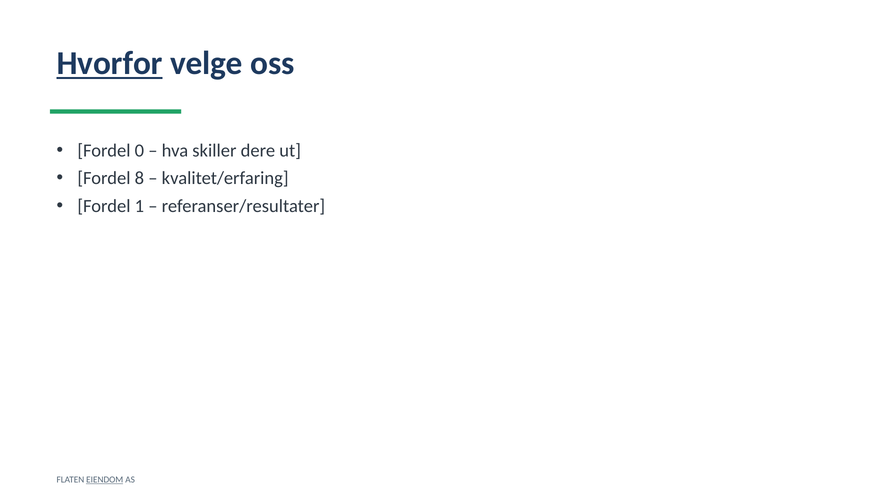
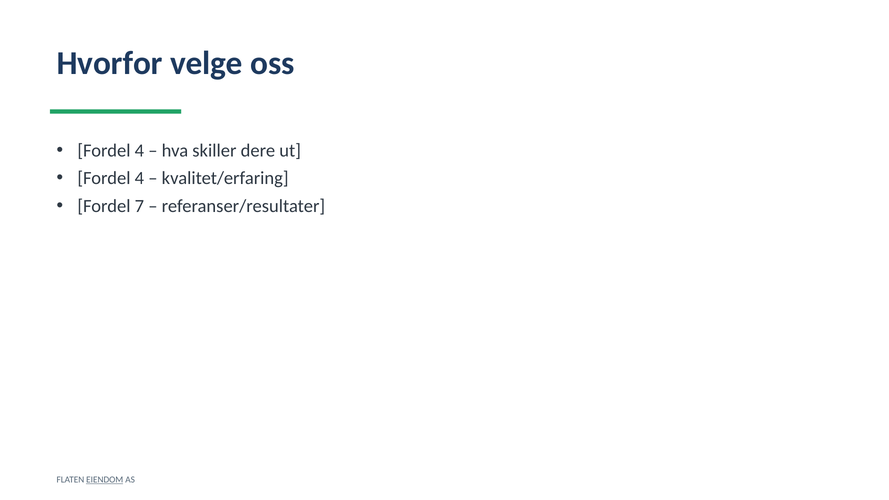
Hvorfor underline: present -> none
0 at (139, 151): 0 -> 4
8 at (139, 178): 8 -> 4
1: 1 -> 7
